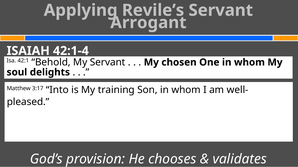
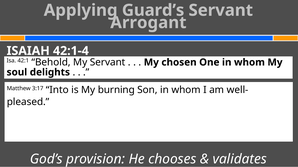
Revile’s: Revile’s -> Guard’s
training: training -> burning
